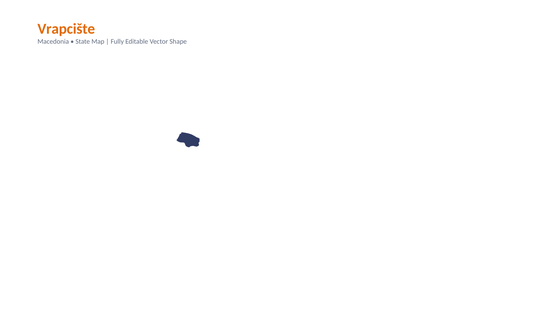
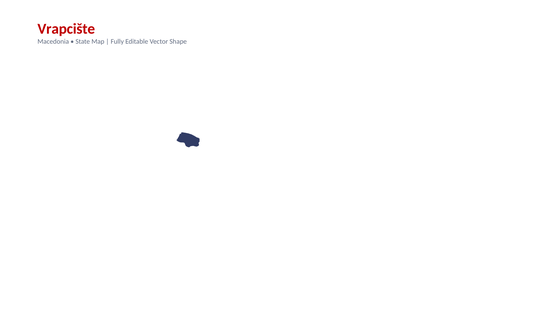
Vrapcište colour: orange -> red
